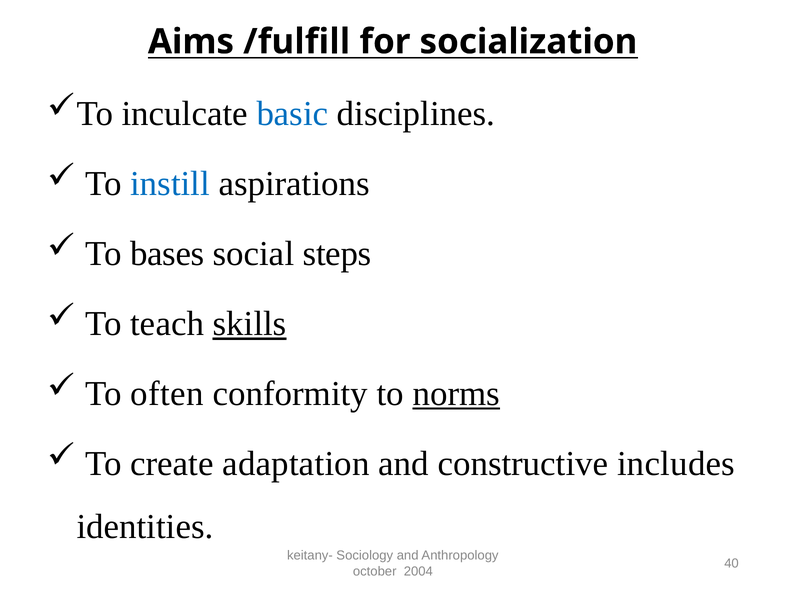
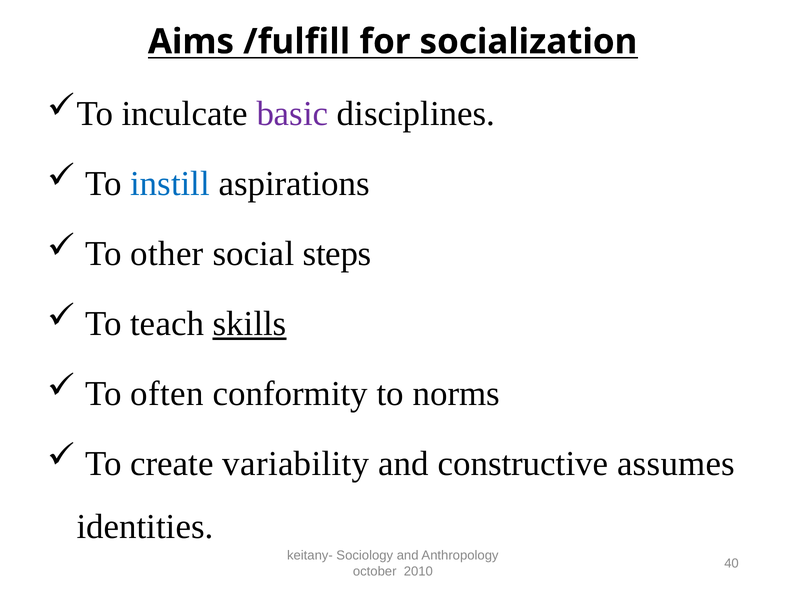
basic colour: blue -> purple
bases: bases -> other
norms underline: present -> none
adaptation: adaptation -> variability
includes: includes -> assumes
2004: 2004 -> 2010
